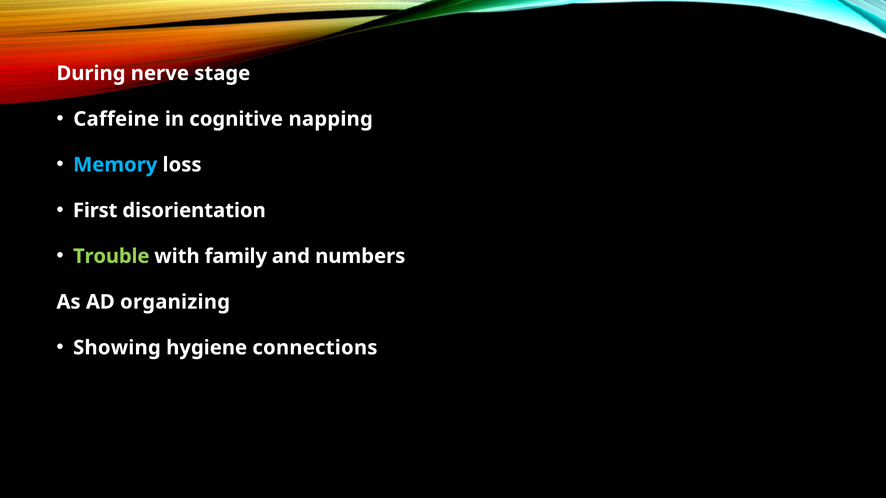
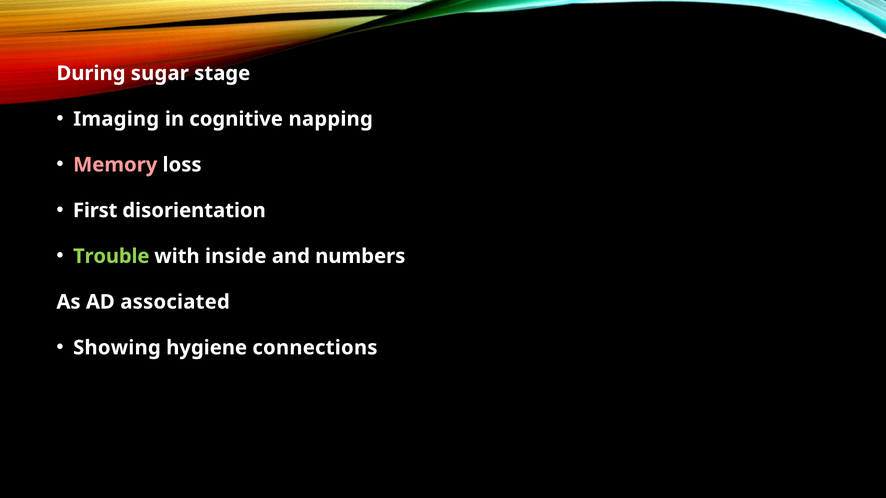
nerve: nerve -> sugar
Caffeine: Caffeine -> Imaging
Memory colour: light blue -> pink
family: family -> inside
organizing: organizing -> associated
